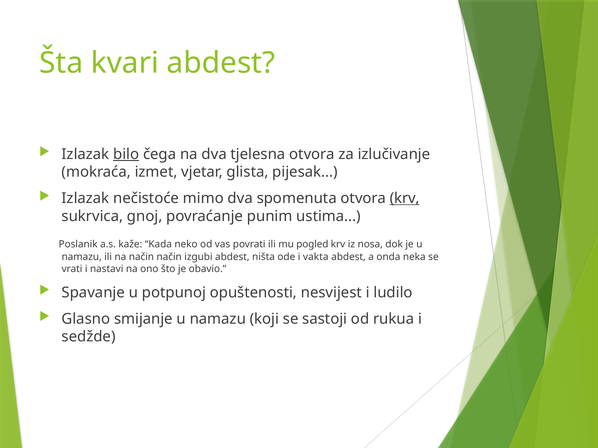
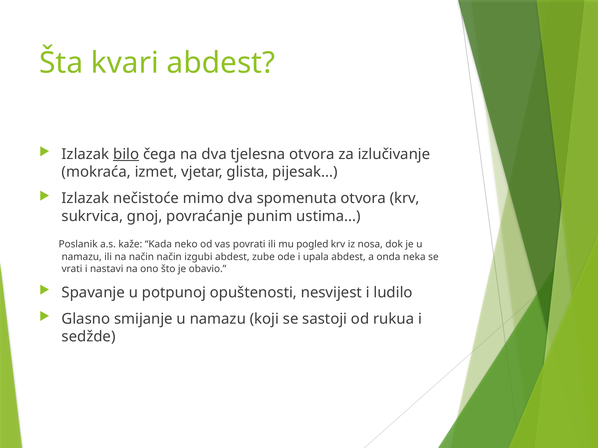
krv at (405, 199) underline: present -> none
ništa: ništa -> zube
vakta: vakta -> upala
